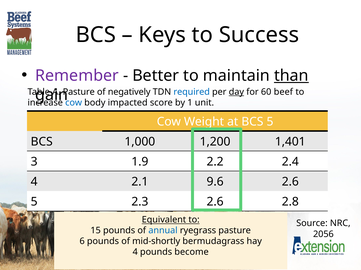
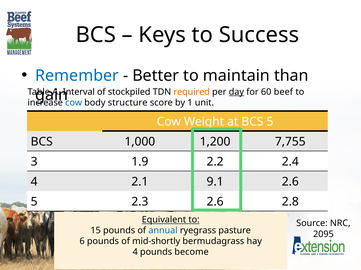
Remember colour: purple -> blue
than underline: present -> none
Pasture at (79, 92): Pasture -> Interval
negatively: negatively -> stockpiled
required colour: blue -> orange
impacted: impacted -> structure
1,401: 1,401 -> 7,755
9.6: 9.6 -> 9.1
2056: 2056 -> 2095
